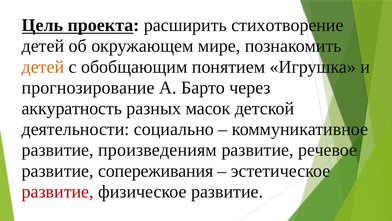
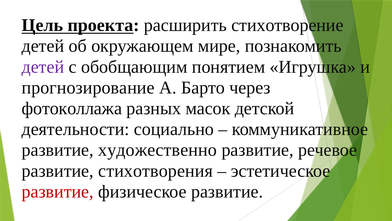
детей at (43, 67) colour: orange -> purple
аккуратность: аккуратность -> фотоколлажа
произведениям: произведениям -> художественно
сопереживания: сопереживания -> стихотворения
